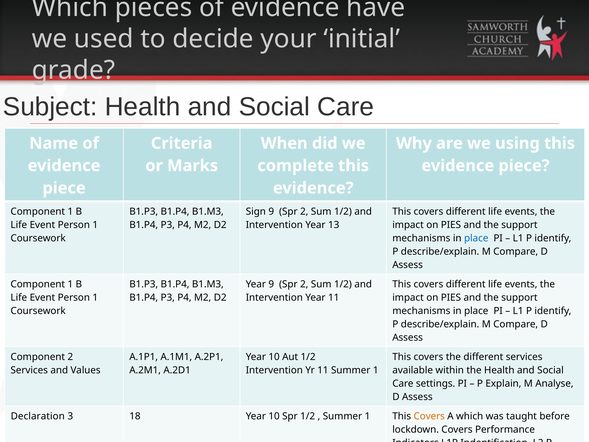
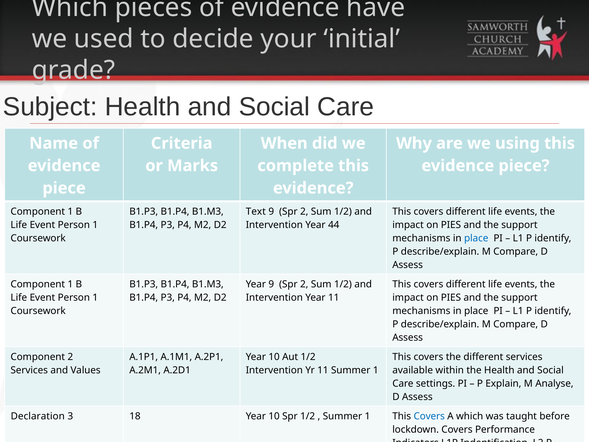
Sign: Sign -> Text
13: 13 -> 44
Covers at (429, 416) colour: orange -> blue
